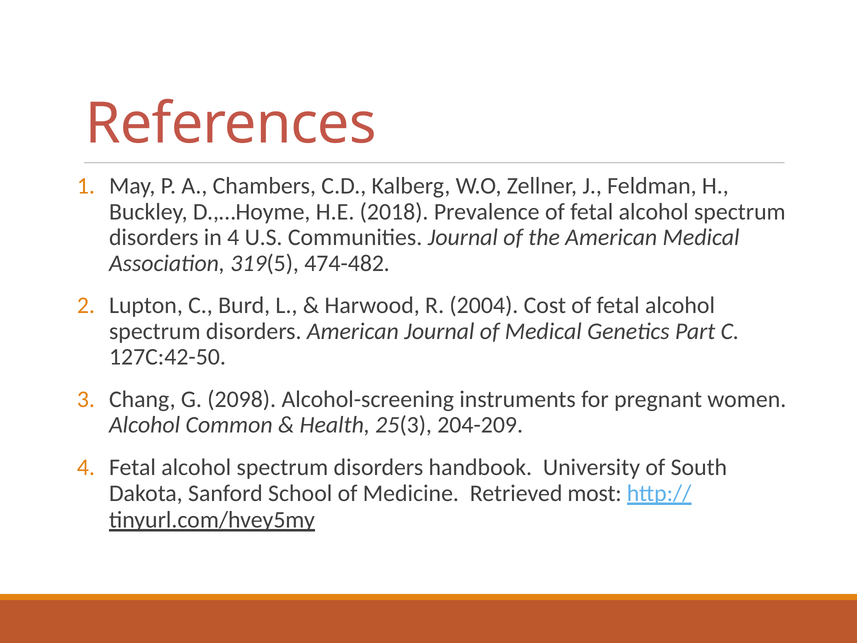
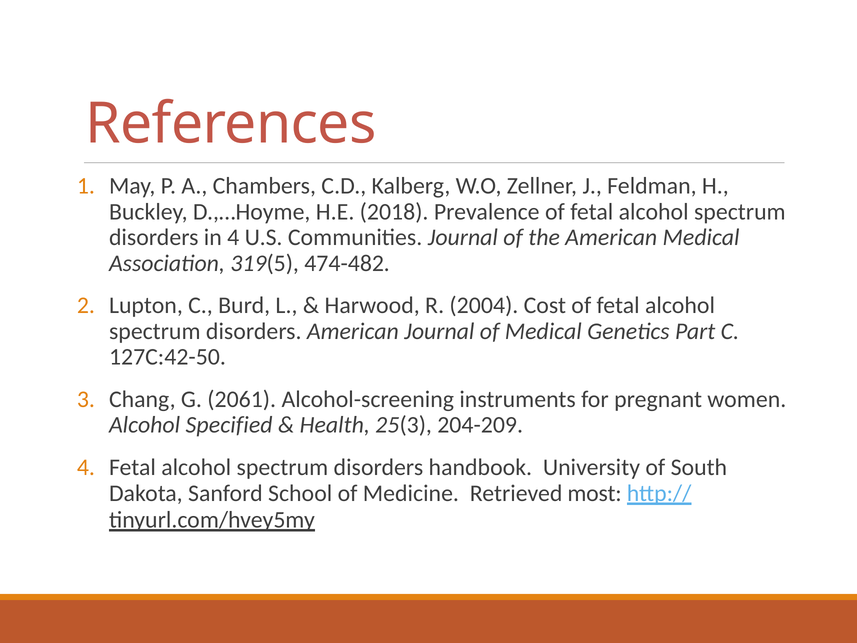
2098: 2098 -> 2061
Common: Common -> Specified
